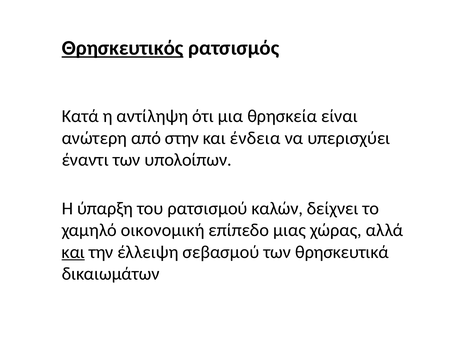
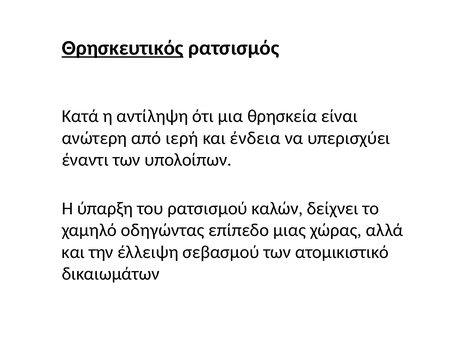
στην: στην -> ιερή
οικονομική: οικονομική -> οδηγώντας
και at (73, 252) underline: present -> none
θρησκευτικά: θρησκευτικά -> ατομικιστικό
